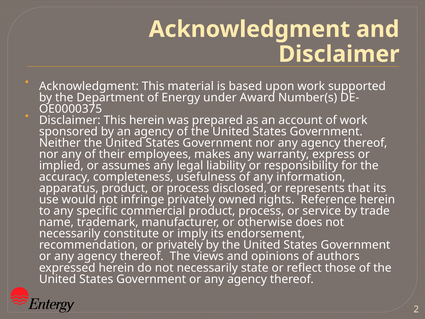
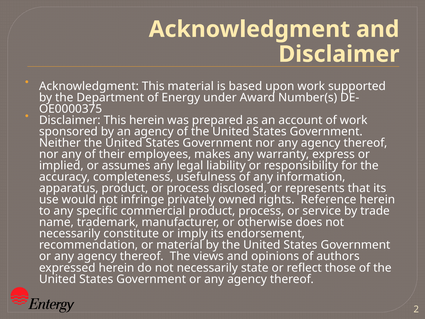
or privately: privately -> material
